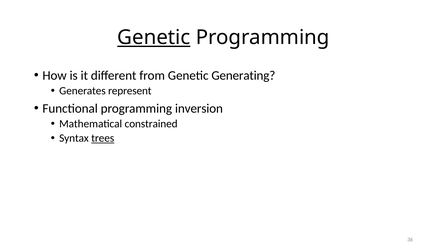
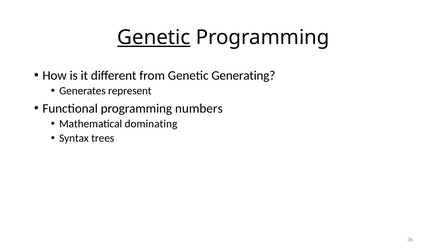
inversion: inversion -> numbers
constrained: constrained -> dominating
trees underline: present -> none
